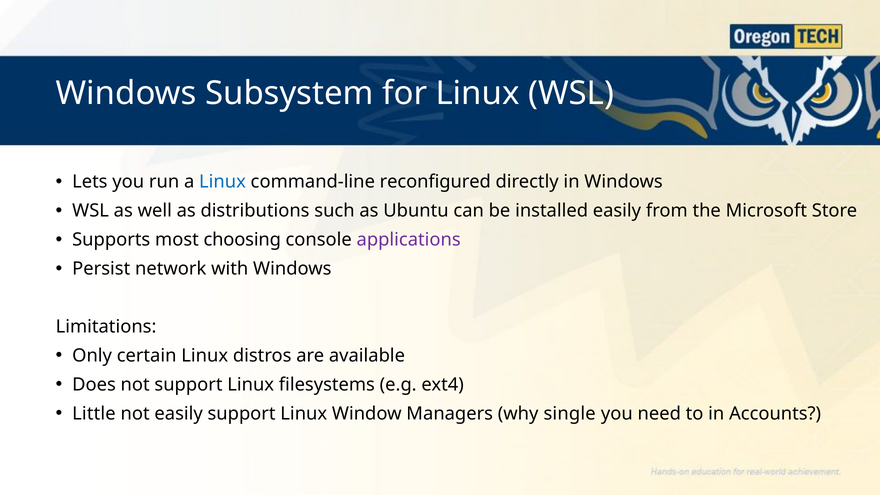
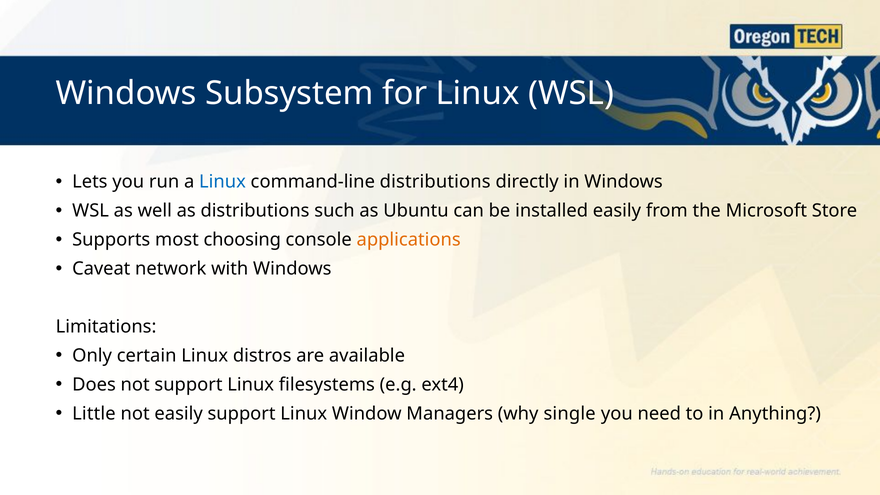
command-line reconfigured: reconfigured -> distributions
applications colour: purple -> orange
Persist: Persist -> Caveat
Accounts: Accounts -> Anything
